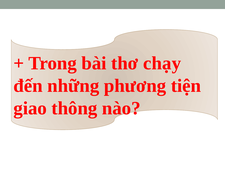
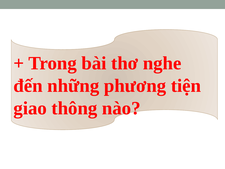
chạy: chạy -> nghe
